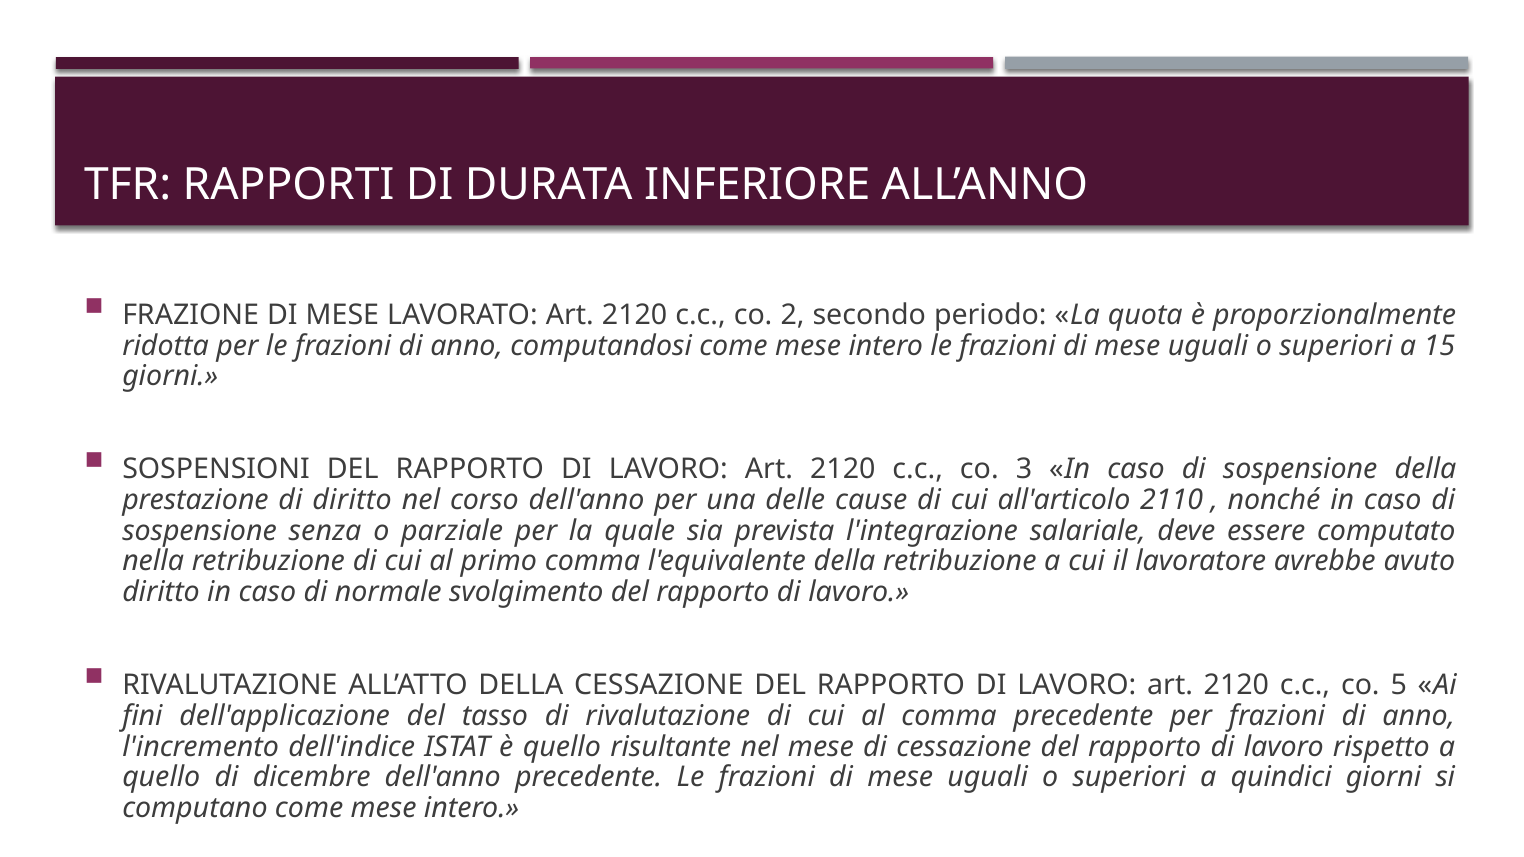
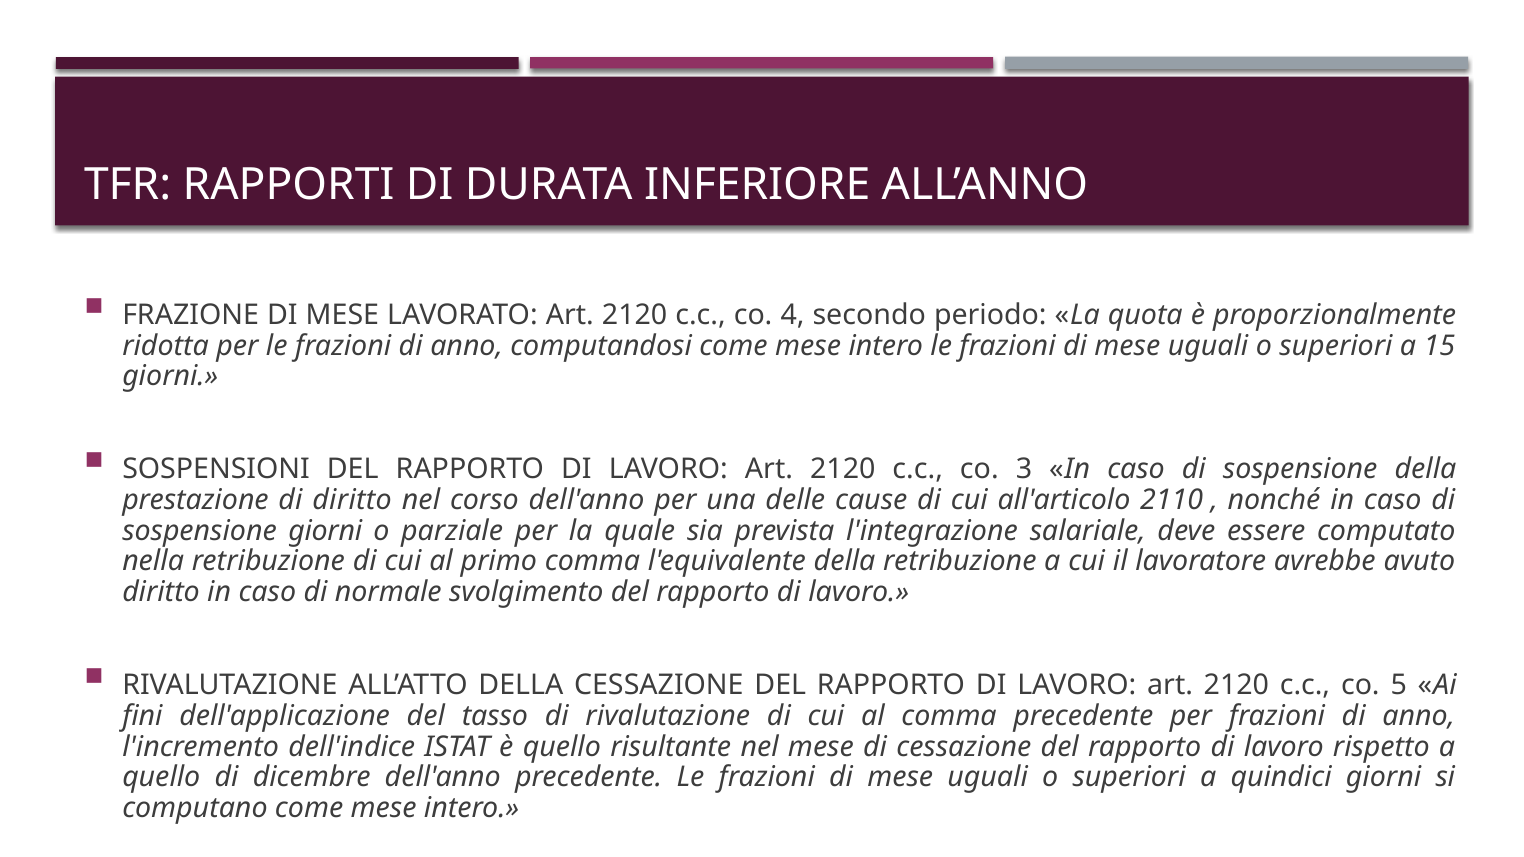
2: 2 -> 4
sospensione senza: senza -> giorni
